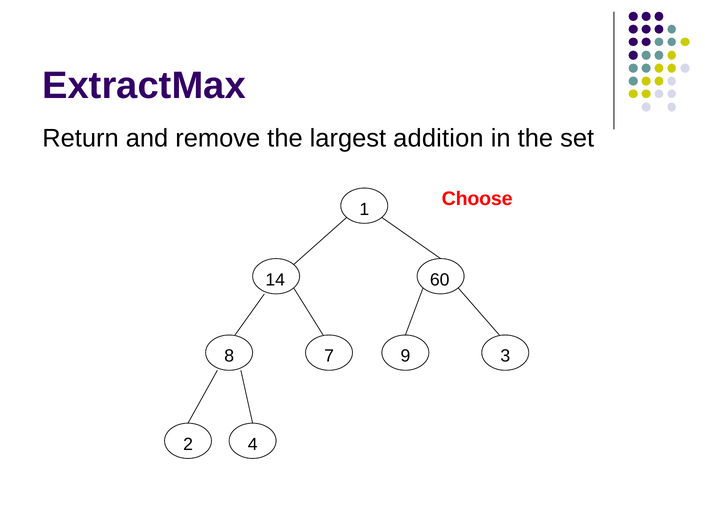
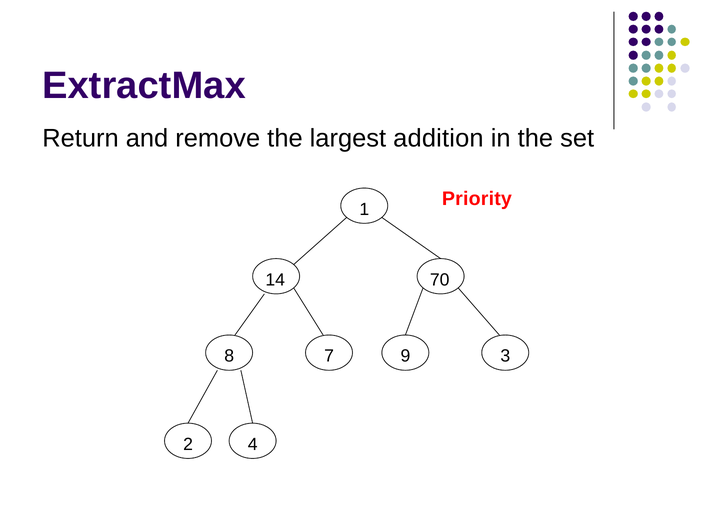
Choose: Choose -> Priority
60: 60 -> 70
